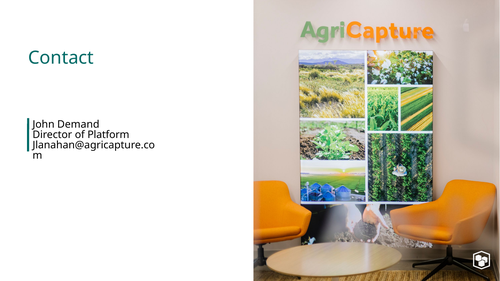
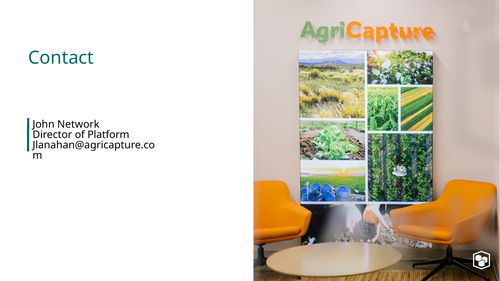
Demand: Demand -> Network
